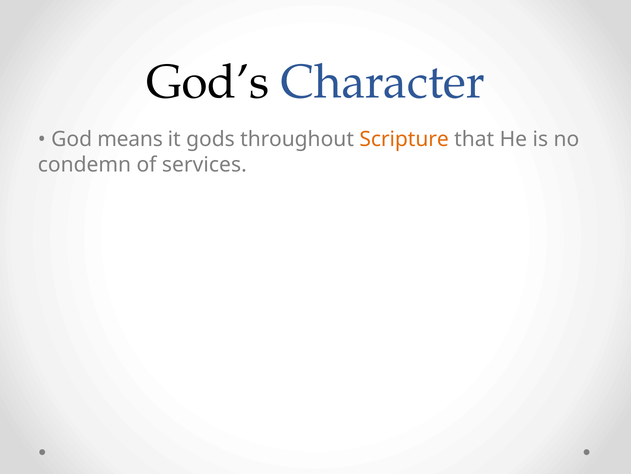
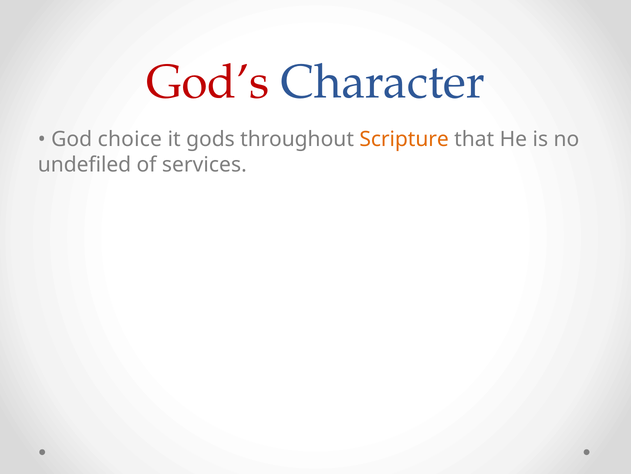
God’s colour: black -> red
means: means -> choice
condemn: condemn -> undefiled
